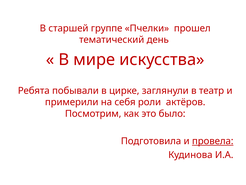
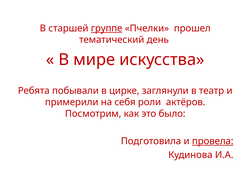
группе underline: none -> present
